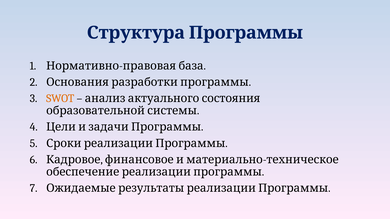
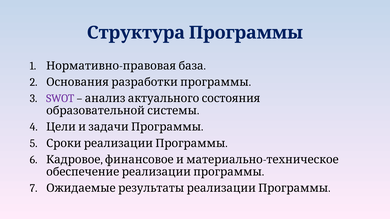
SWOT colour: orange -> purple
